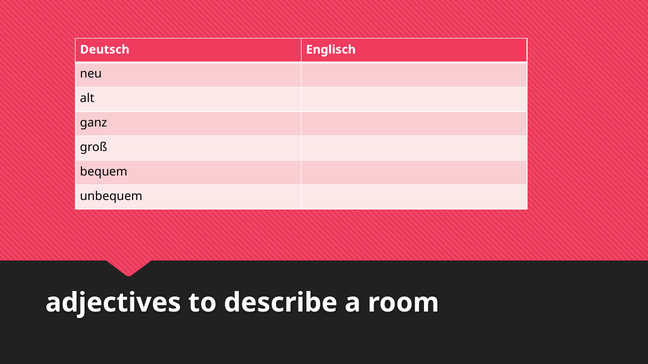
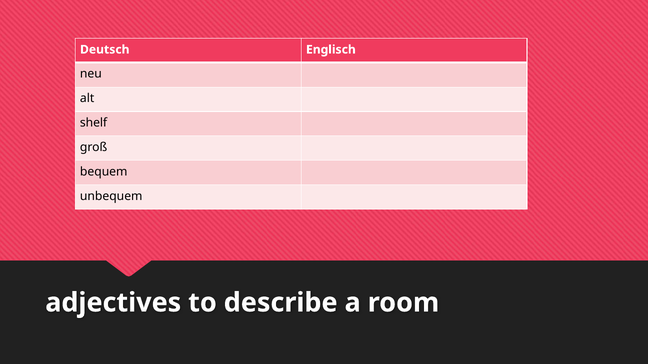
ganz: ganz -> shelf
